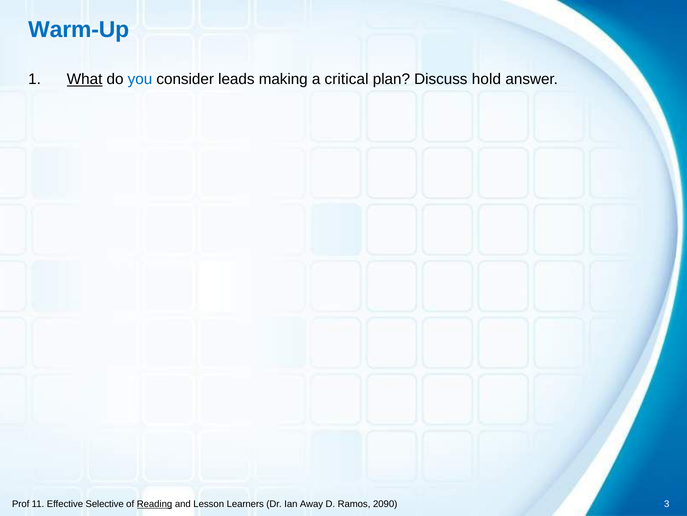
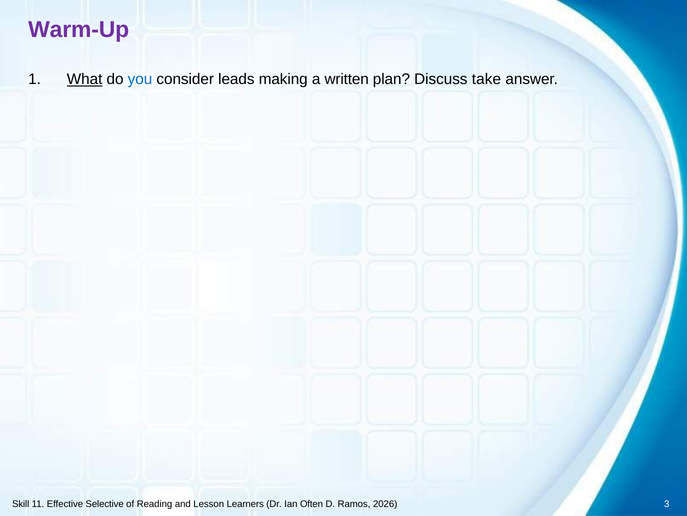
Warm-Up colour: blue -> purple
critical: critical -> written
hold: hold -> take
Prof: Prof -> Skill
Reading underline: present -> none
Away: Away -> Often
2090: 2090 -> 2026
